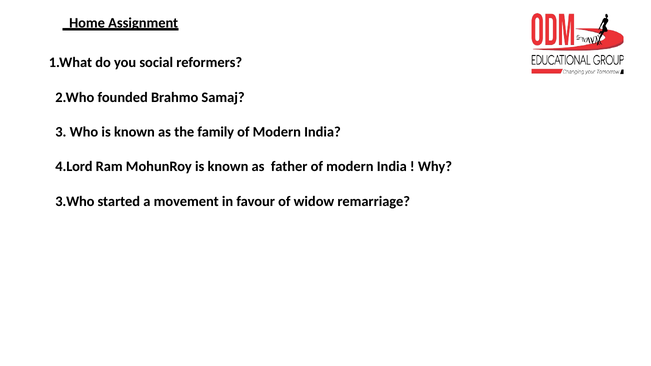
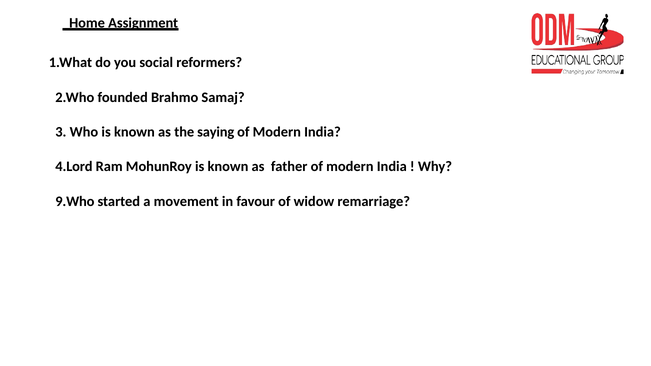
family: family -> saying
3.Who: 3.Who -> 9.Who
